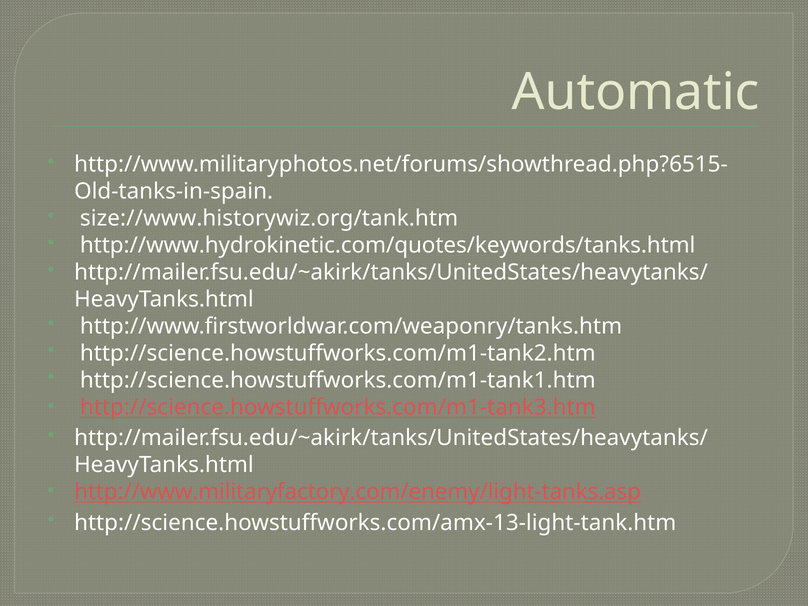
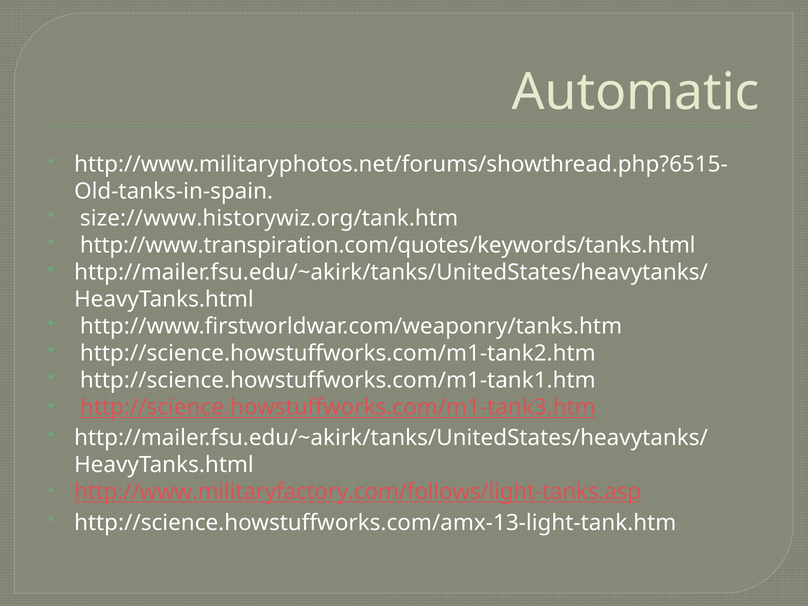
http://www.hydrokinetic.com/quotes/keywords/tanks.html: http://www.hydrokinetic.com/quotes/keywords/tanks.html -> http://www.transpiration.com/quotes/keywords/tanks.html
http://www.militaryfactory.com/enemy/light-tanks.asp: http://www.militaryfactory.com/enemy/light-tanks.asp -> http://www.militaryfactory.com/follows/light-tanks.asp
